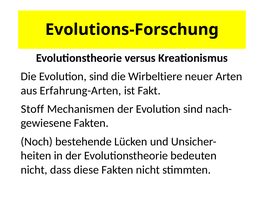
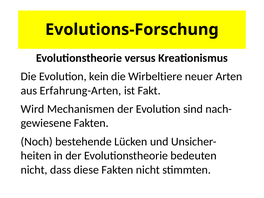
Die Evolution sind: sind -> kein
Stoff: Stoff -> Wird
